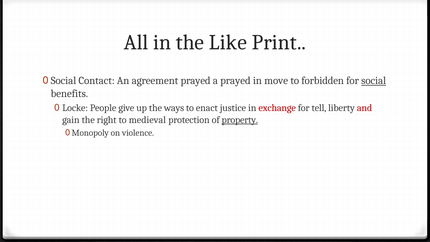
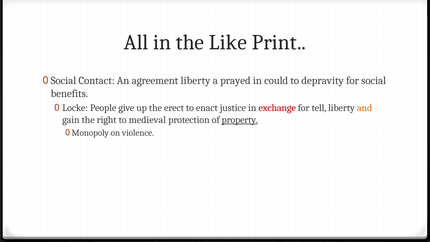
agreement prayed: prayed -> liberty
move: move -> could
forbidden: forbidden -> depravity
social at (374, 81) underline: present -> none
ways: ways -> erect
and colour: red -> orange
